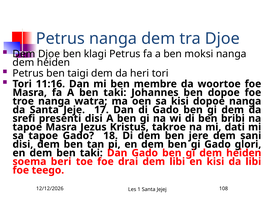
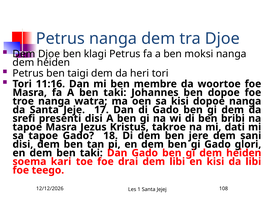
beri: beri -> kari
